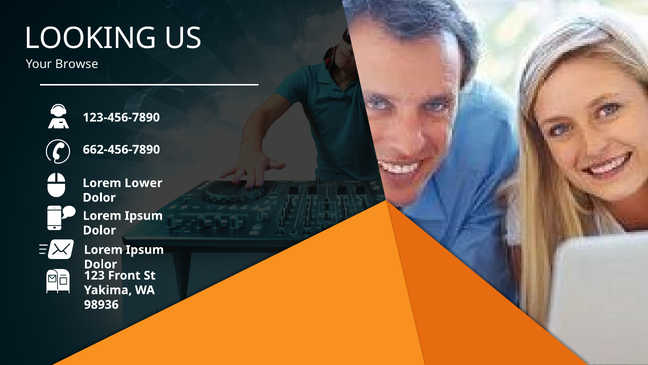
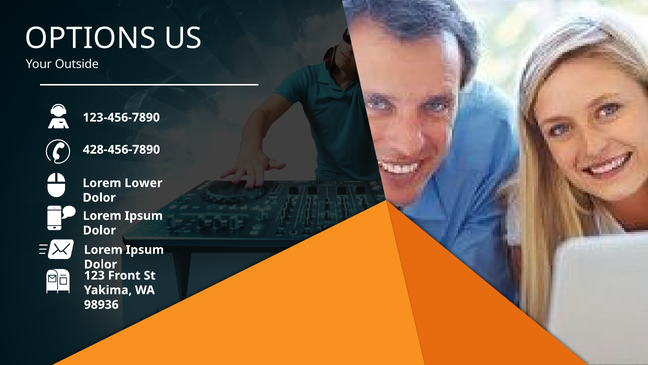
LOOKING: LOOKING -> OPTIONS
Browse: Browse -> Outside
662-456-7890: 662-456-7890 -> 428-456-7890
